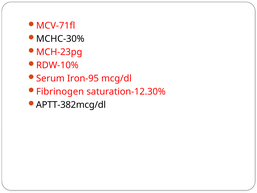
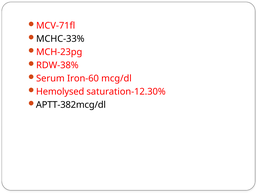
MCHC-30%: MCHC-30% -> MCHC-33%
RDW-10%: RDW-10% -> RDW-38%
Iron-95: Iron-95 -> Iron-60
Fibrinogen: Fibrinogen -> Hemolysed
